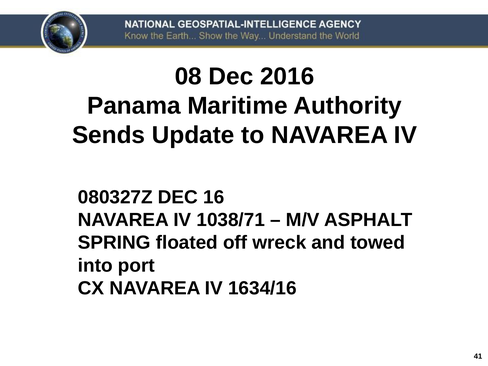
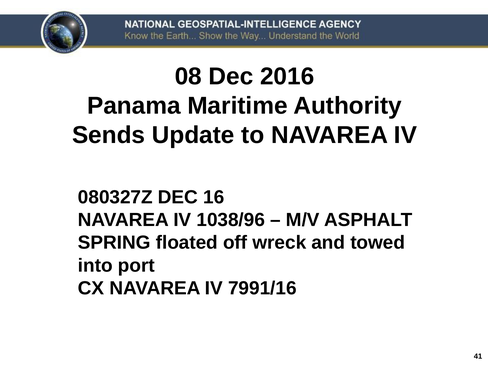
1038/71: 1038/71 -> 1038/96
1634/16: 1634/16 -> 7991/16
